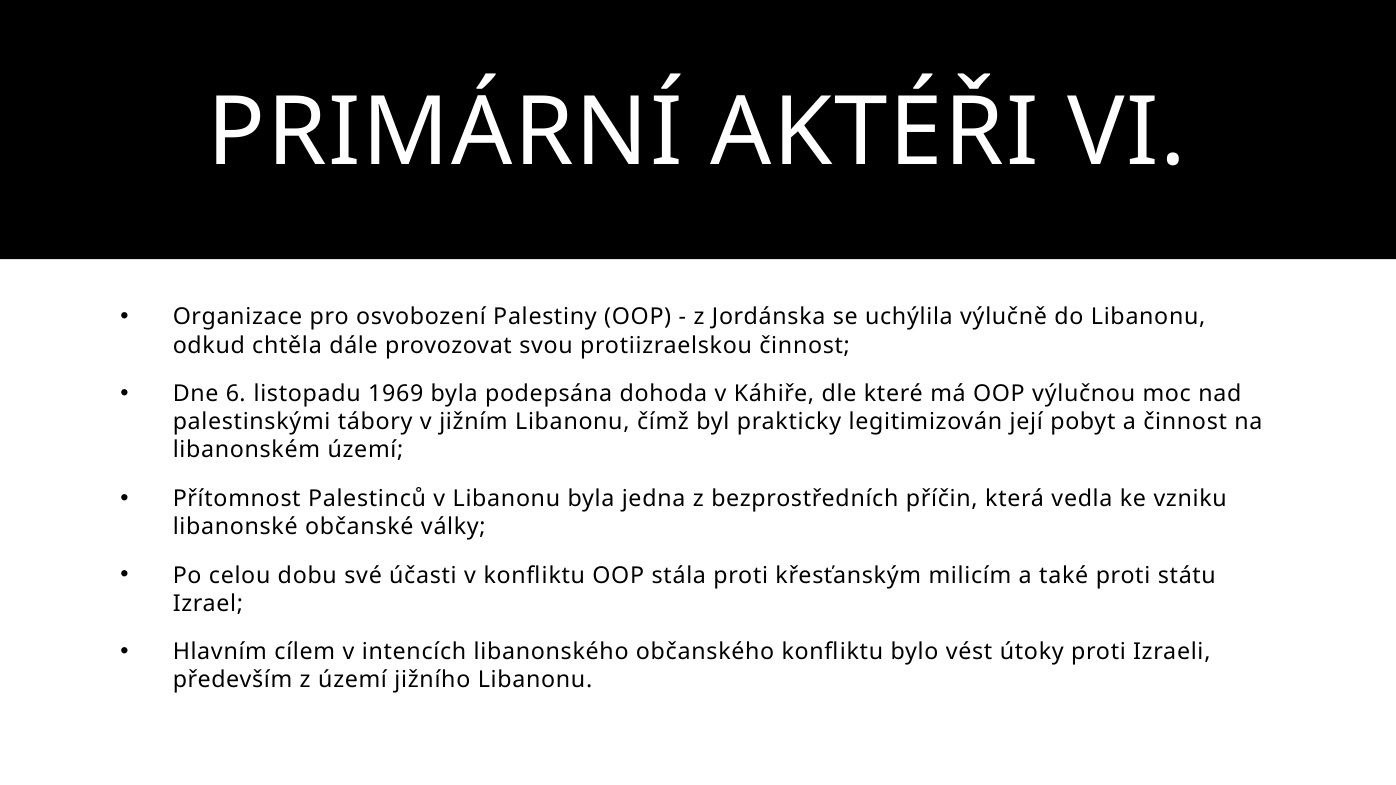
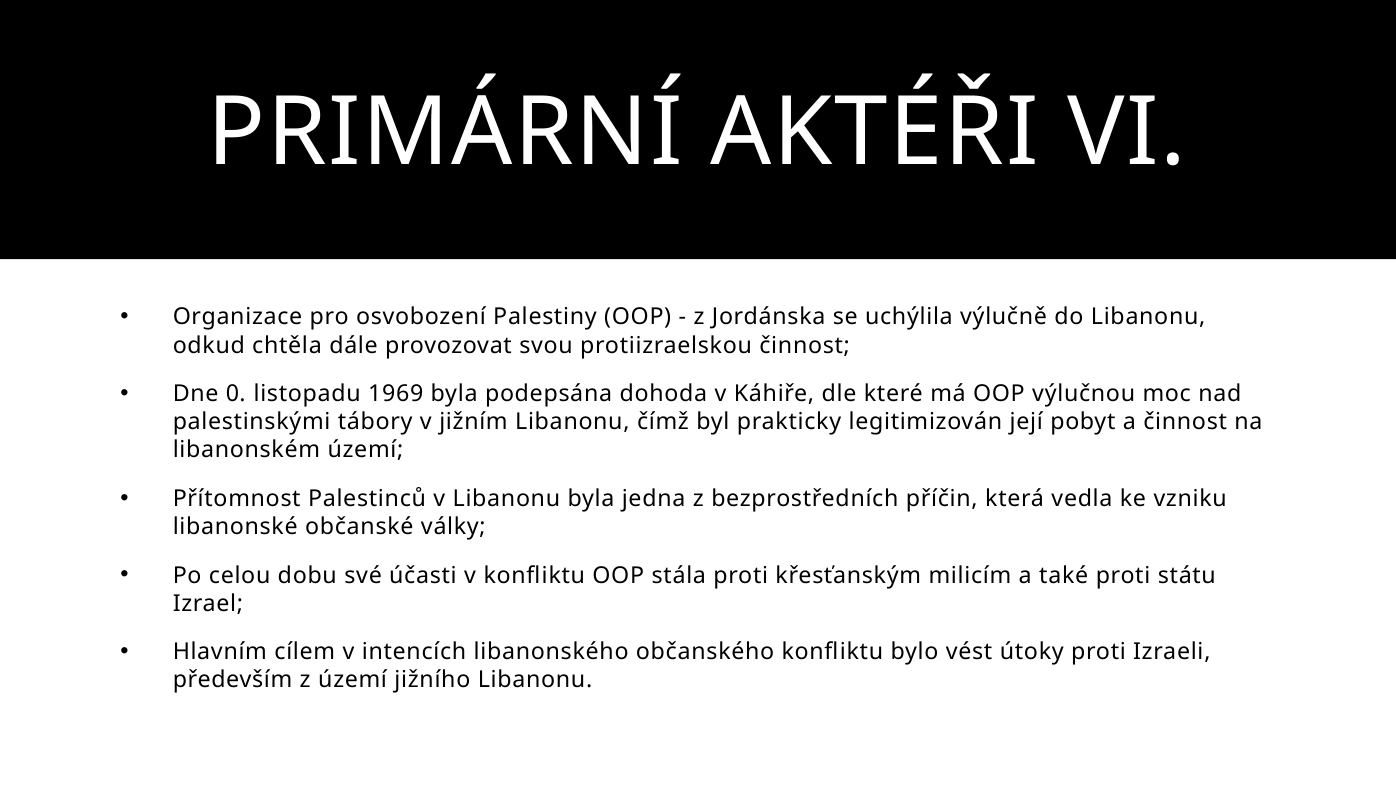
6: 6 -> 0
